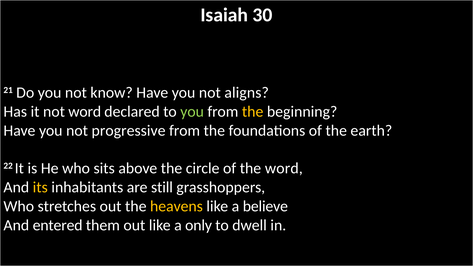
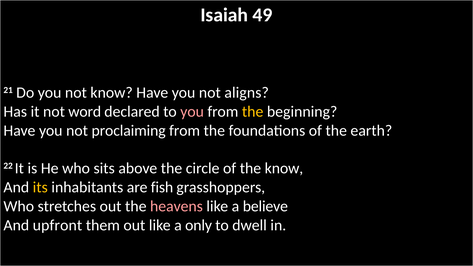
30: 30 -> 49
you at (192, 112) colour: light green -> pink
progressive: progressive -> proclaiming
the word: word -> know
still: still -> fish
heavens colour: yellow -> pink
entered: entered -> upfront
